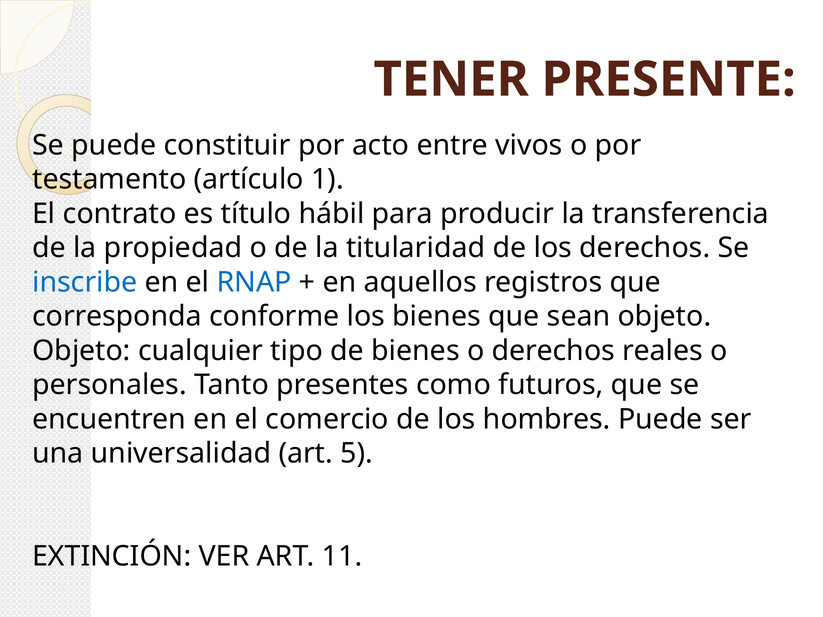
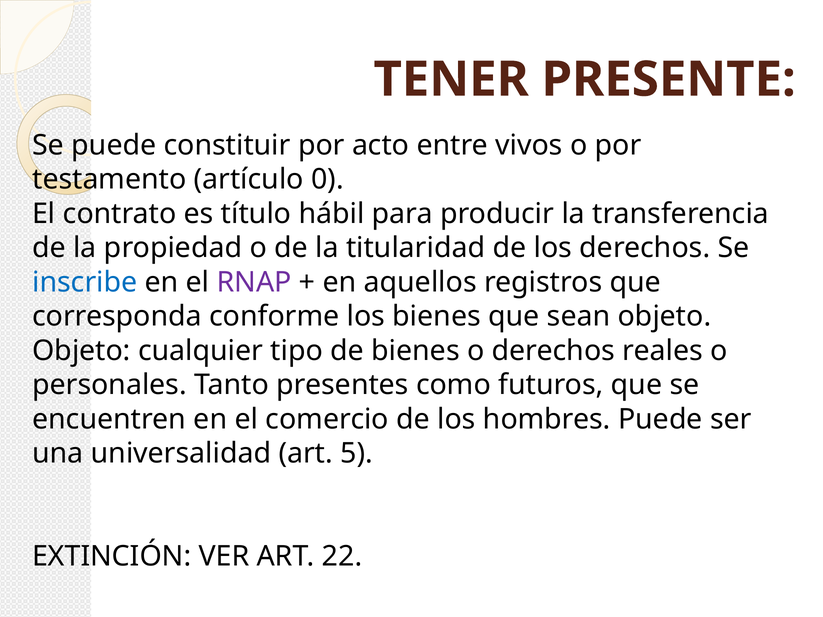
1: 1 -> 0
RNAP colour: blue -> purple
11: 11 -> 22
